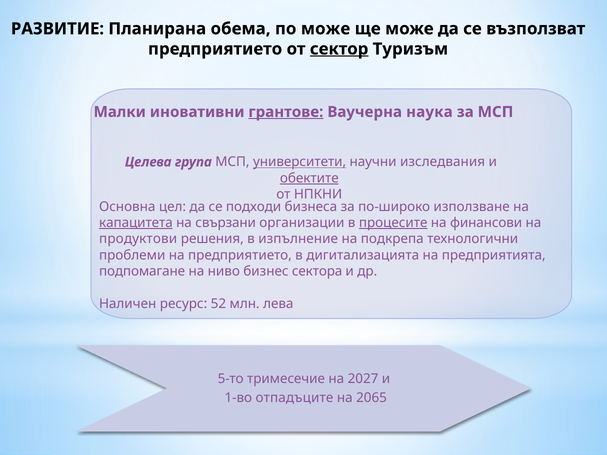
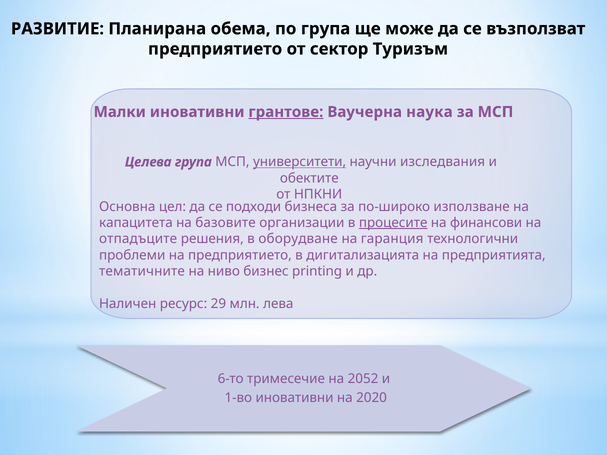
по може: може -> група
сектор underline: present -> none
обектите underline: present -> none
капацитета underline: present -> none
свързани: свързани -> базовите
продуктови: продуктови -> отпадъците
изпълнение: изпълнение -> оборудване
подкрепа: подкрепа -> гаранция
подпомагане: подпомагане -> тематичните
сектора: сектора -> printing
52: 52 -> 29
5-то: 5-то -> 6-то
2027: 2027 -> 2052
1-во отпадъците: отпадъците -> иновативни
2065: 2065 -> 2020
